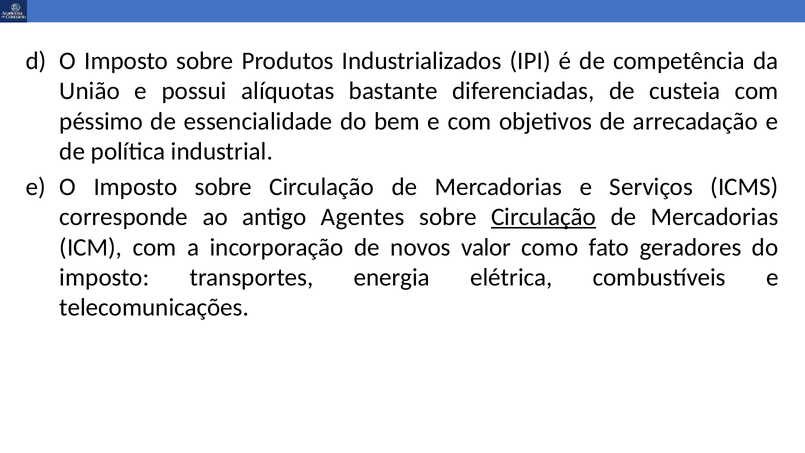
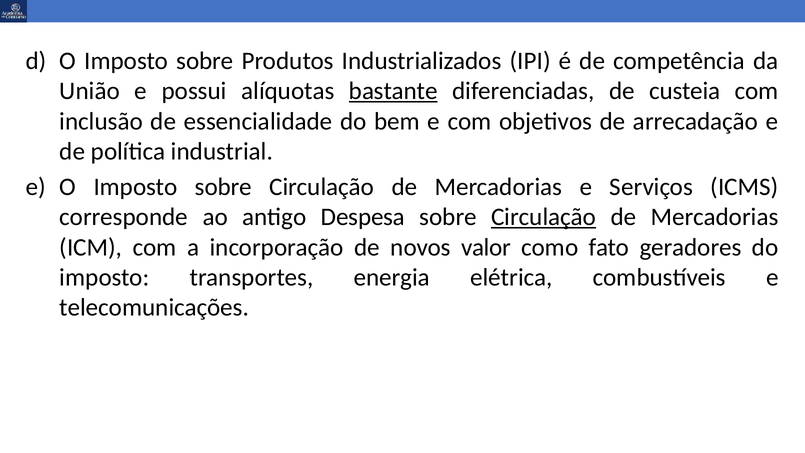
bastante underline: none -> present
péssimo: péssimo -> inclusão
Agentes: Agentes -> Despesa
